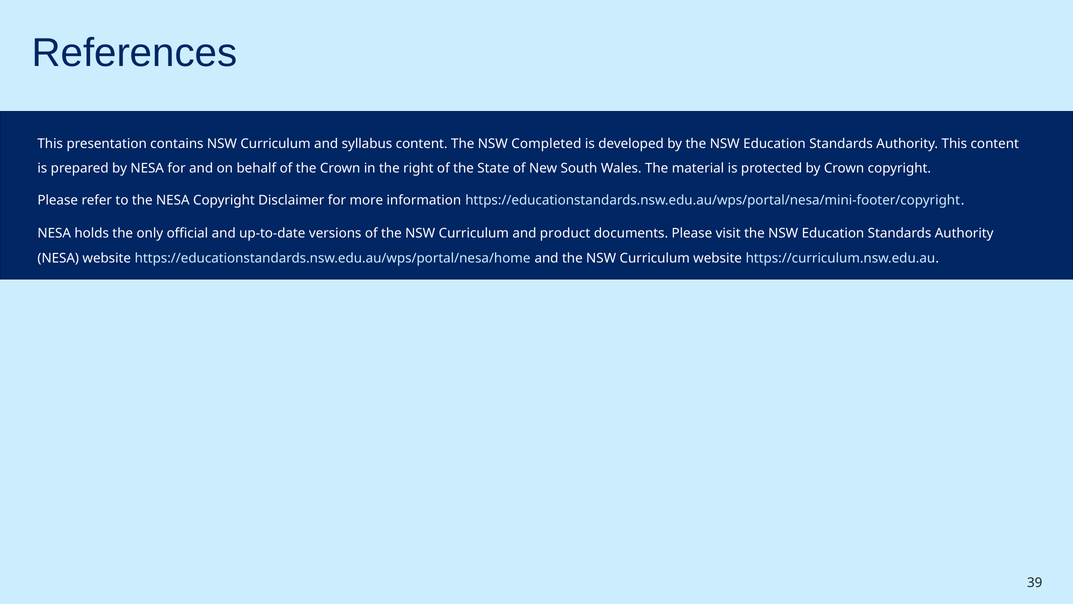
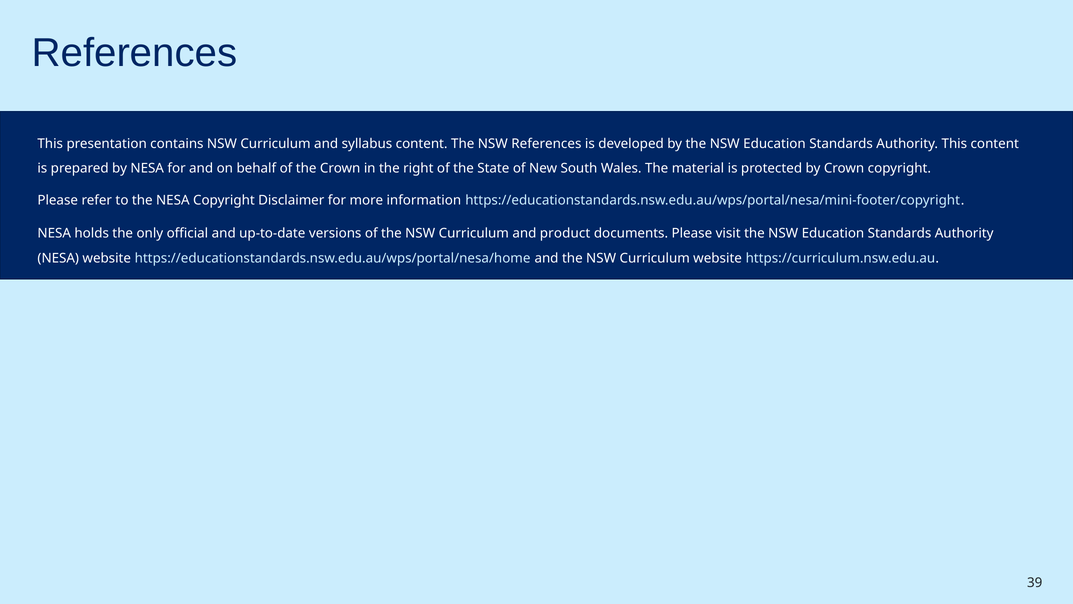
NSW Completed: Completed -> References
